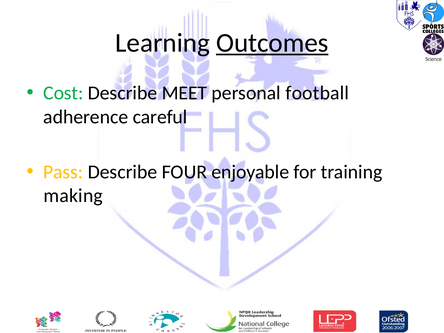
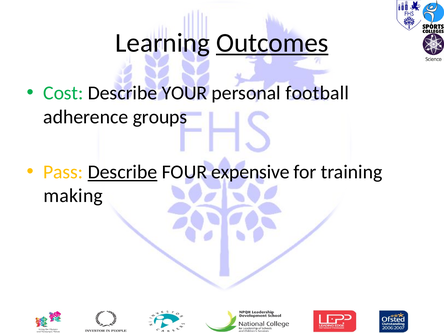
MEET: MEET -> YOUR
careful: careful -> groups
Describe at (123, 172) underline: none -> present
enjoyable: enjoyable -> expensive
